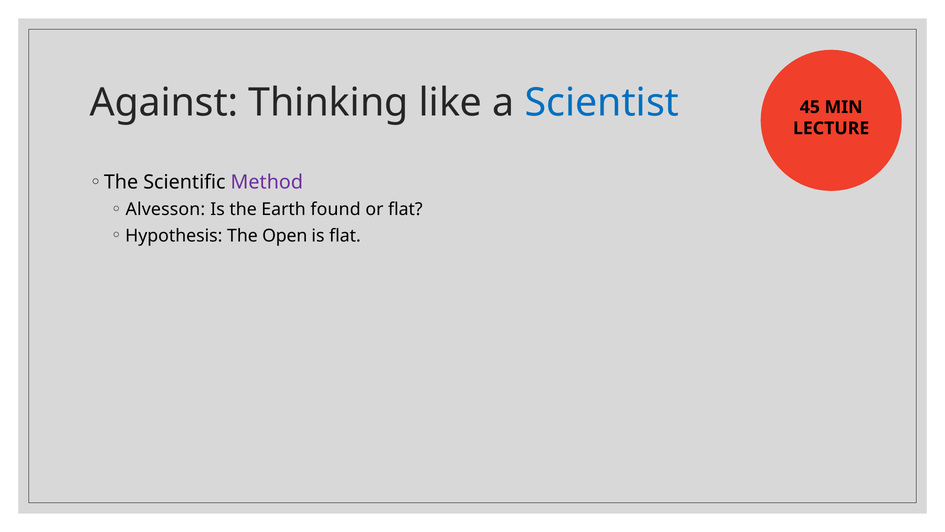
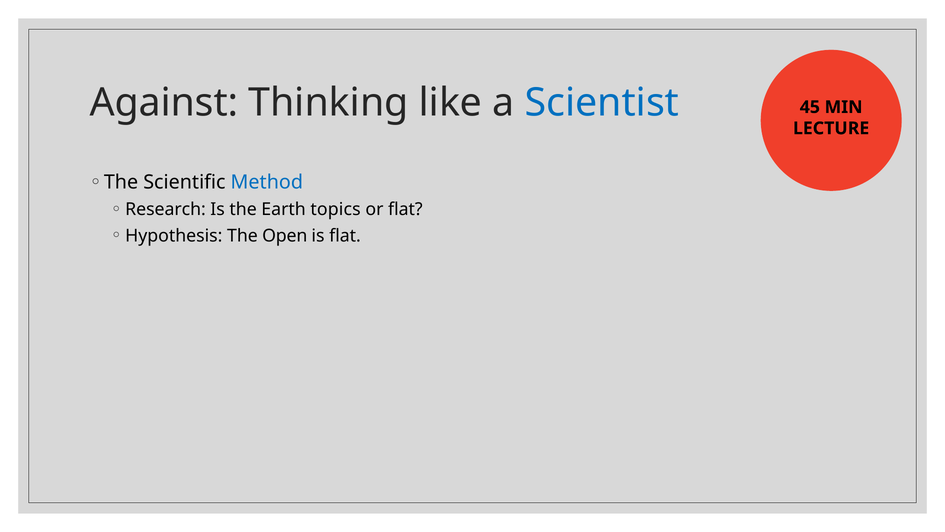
Method colour: purple -> blue
Alvesson: Alvesson -> Research
found: found -> topics
